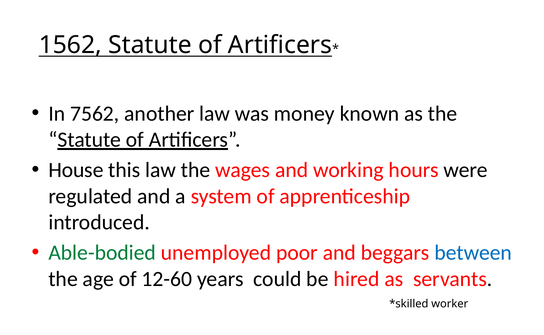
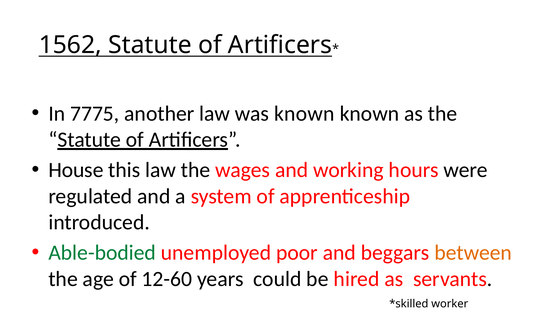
7562: 7562 -> 7775
was money: money -> known
between colour: blue -> orange
